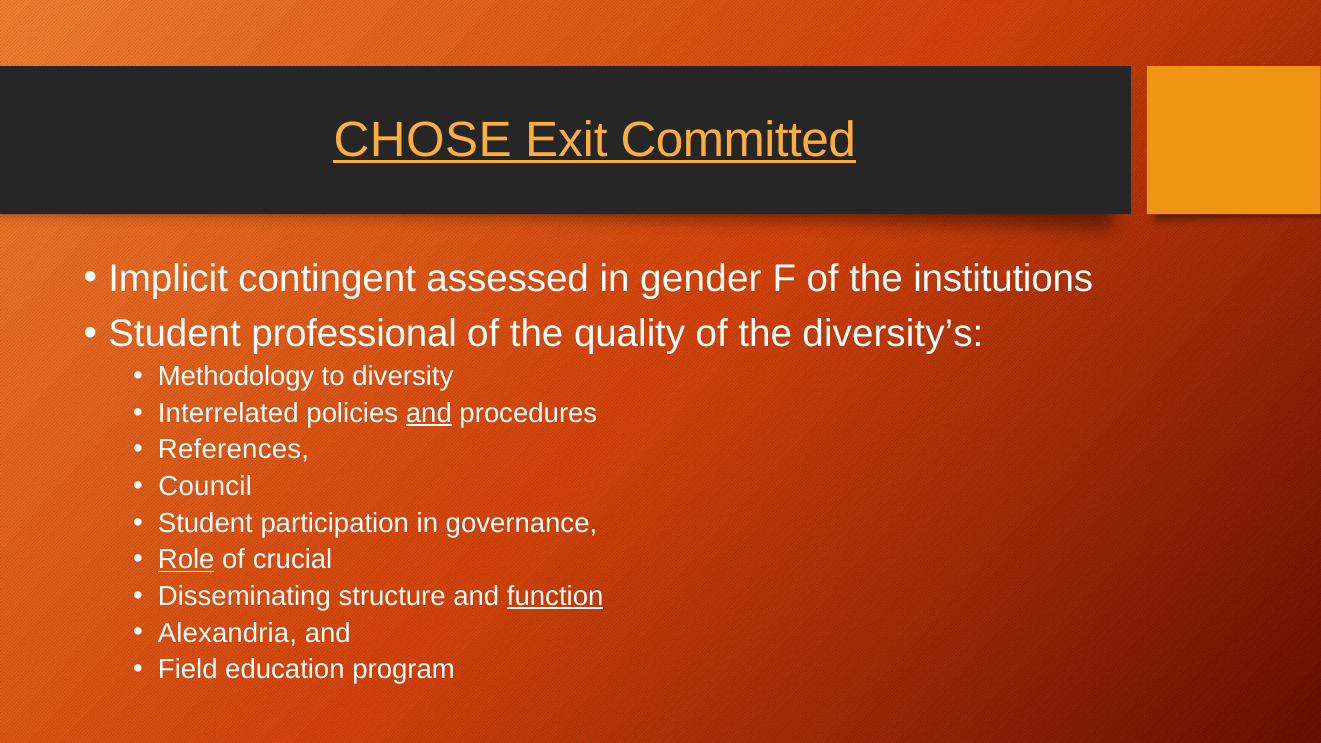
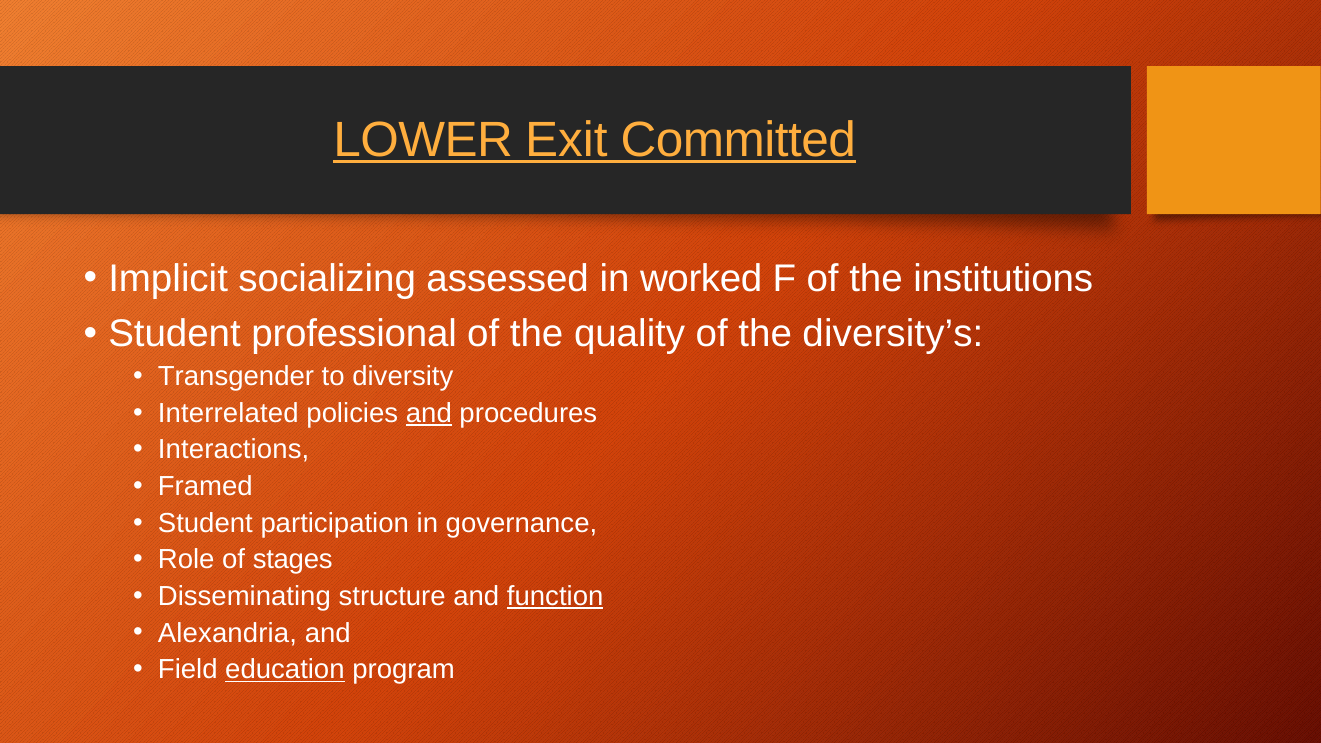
CHOSE: CHOSE -> LOWER
contingent: contingent -> socializing
gender: gender -> worked
Methodology: Methodology -> Transgender
References: References -> Interactions
Council: Council -> Framed
Role underline: present -> none
crucial: crucial -> stages
education underline: none -> present
